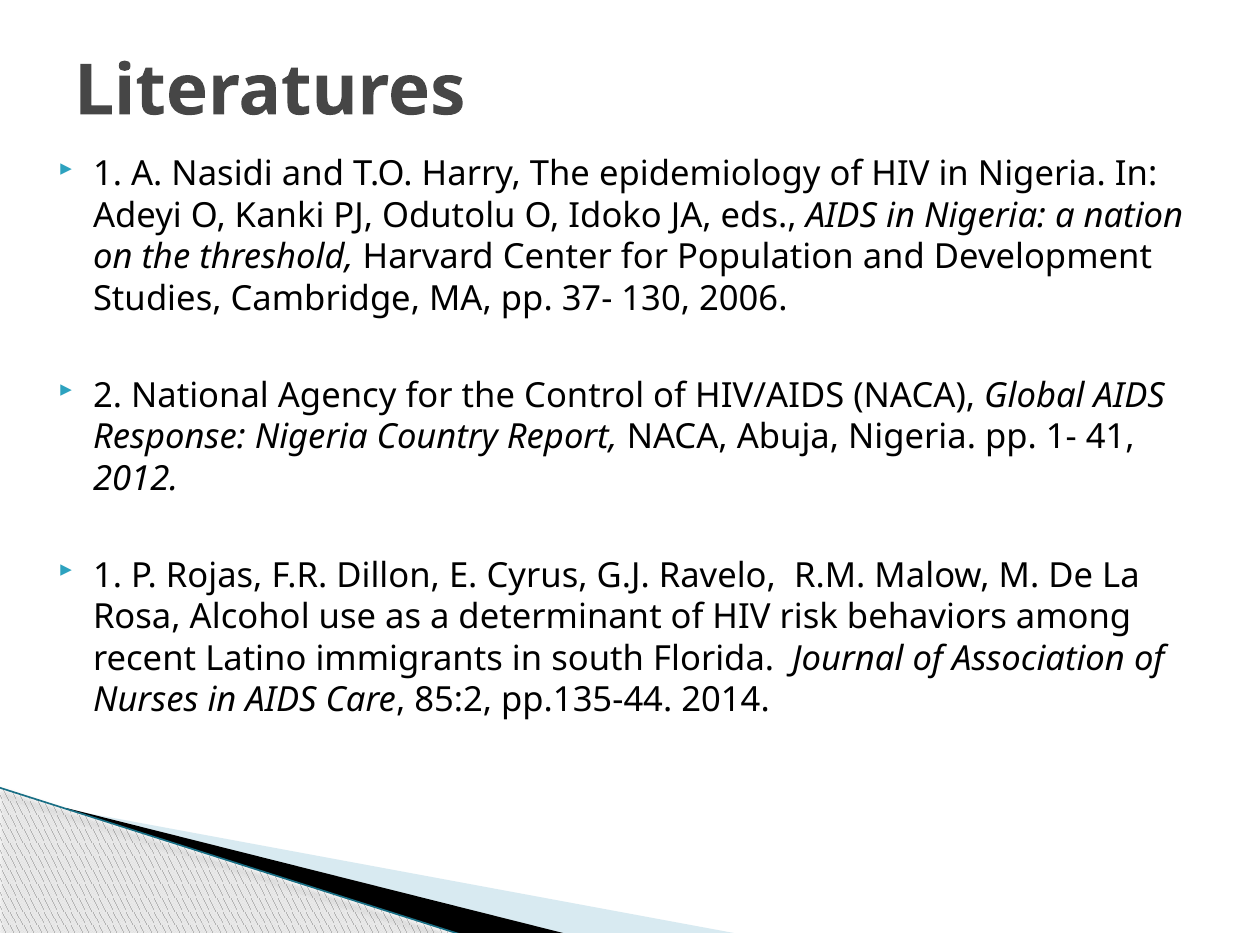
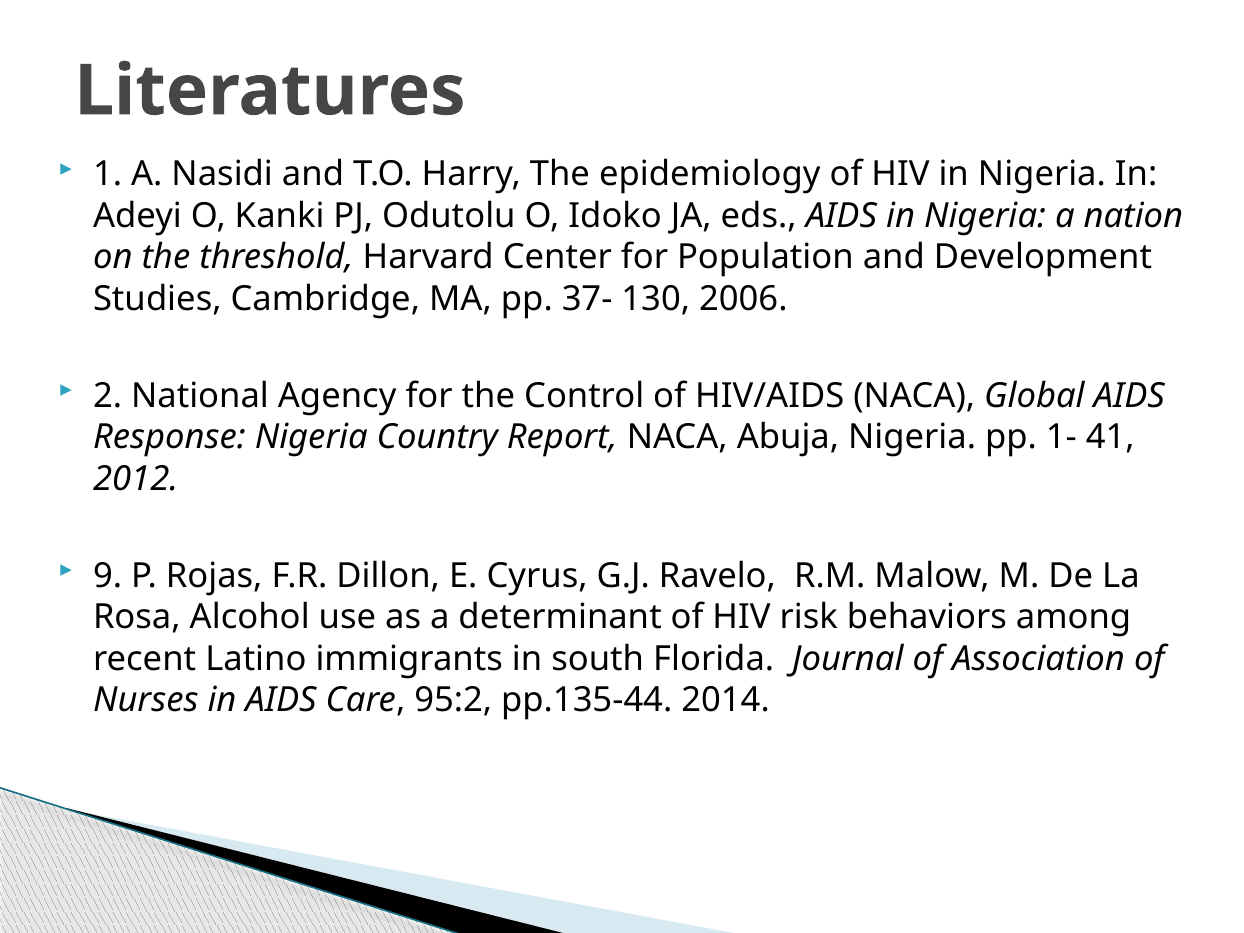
1 at (108, 576): 1 -> 9
85:2: 85:2 -> 95:2
